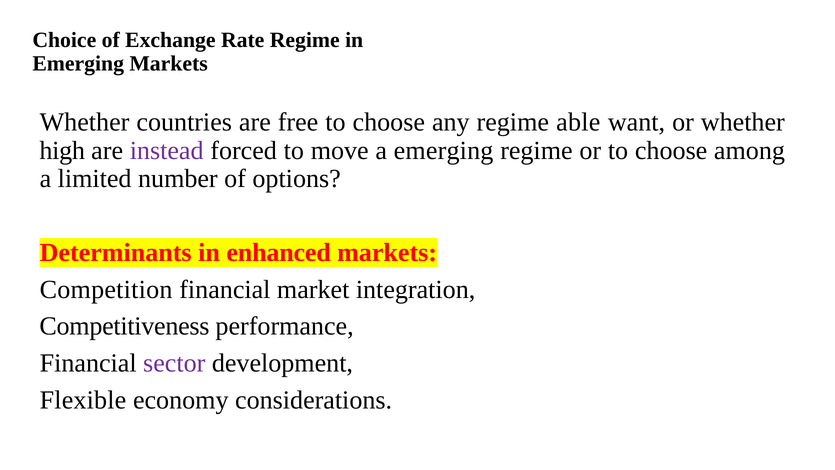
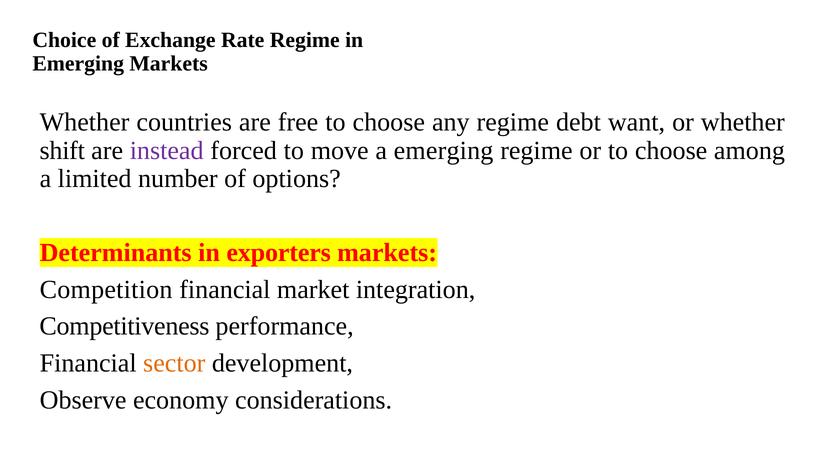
able: able -> debt
high: high -> shift
enhanced: enhanced -> exporters
sector colour: purple -> orange
Flexible: Flexible -> Observe
